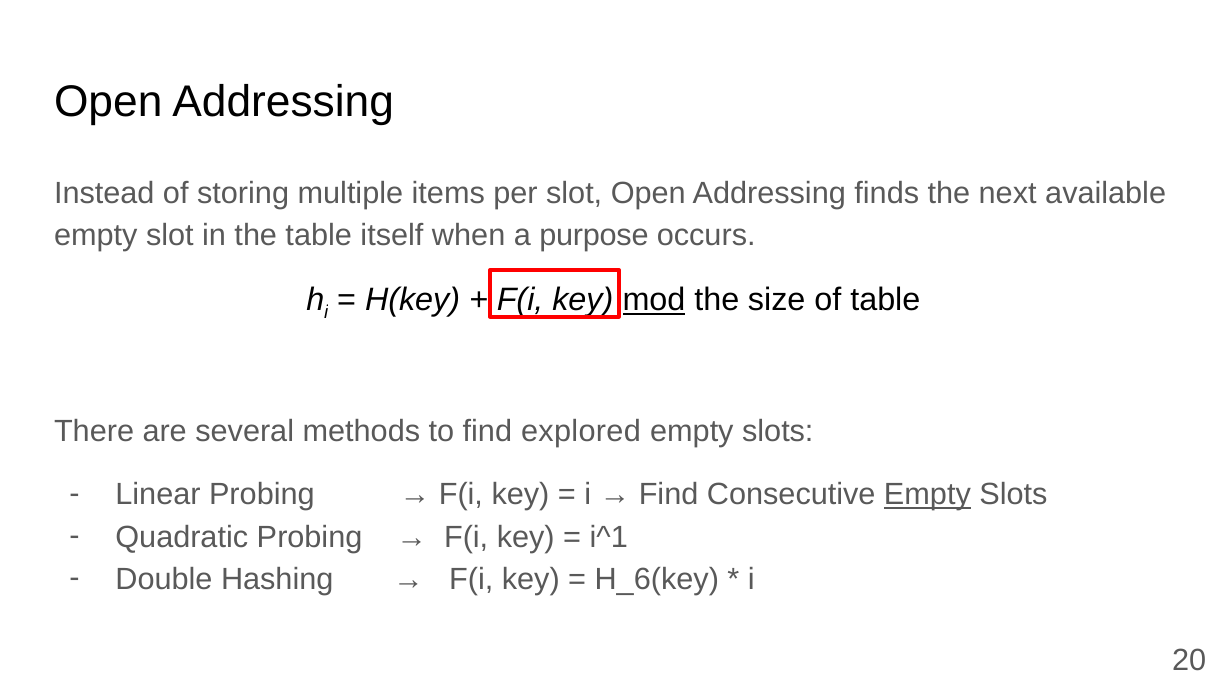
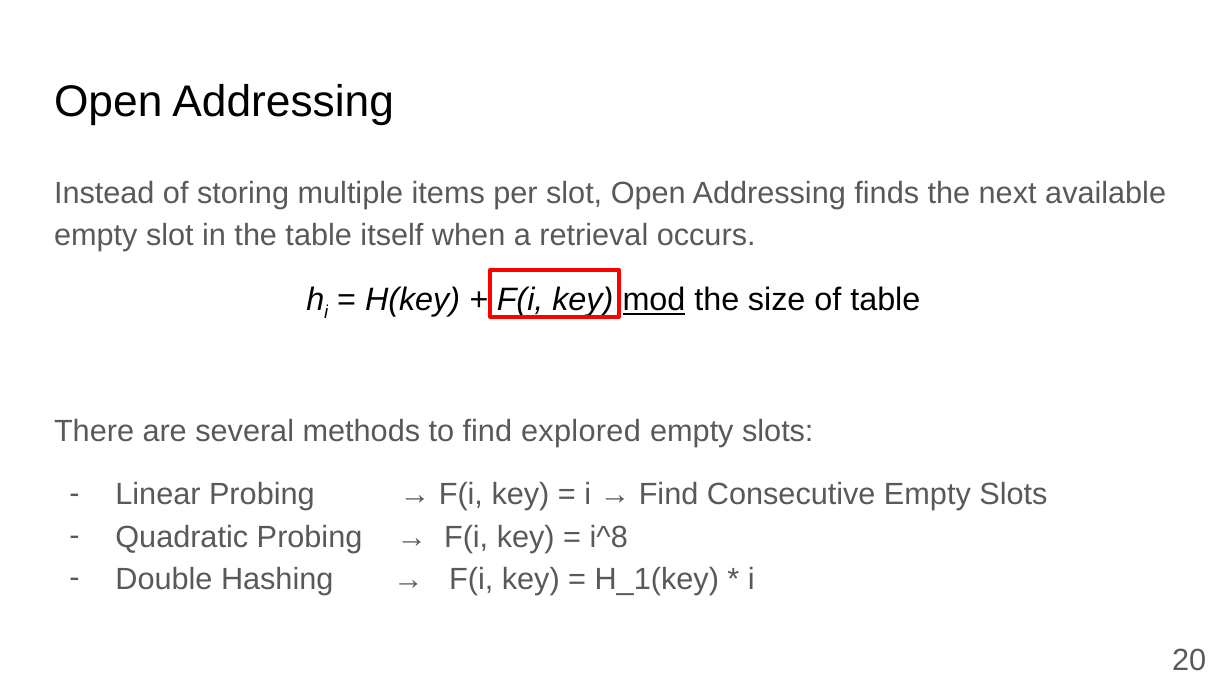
purpose: purpose -> retrieval
Empty at (927, 495) underline: present -> none
i^1: i^1 -> i^8
H_6(key: H_6(key -> H_1(key
